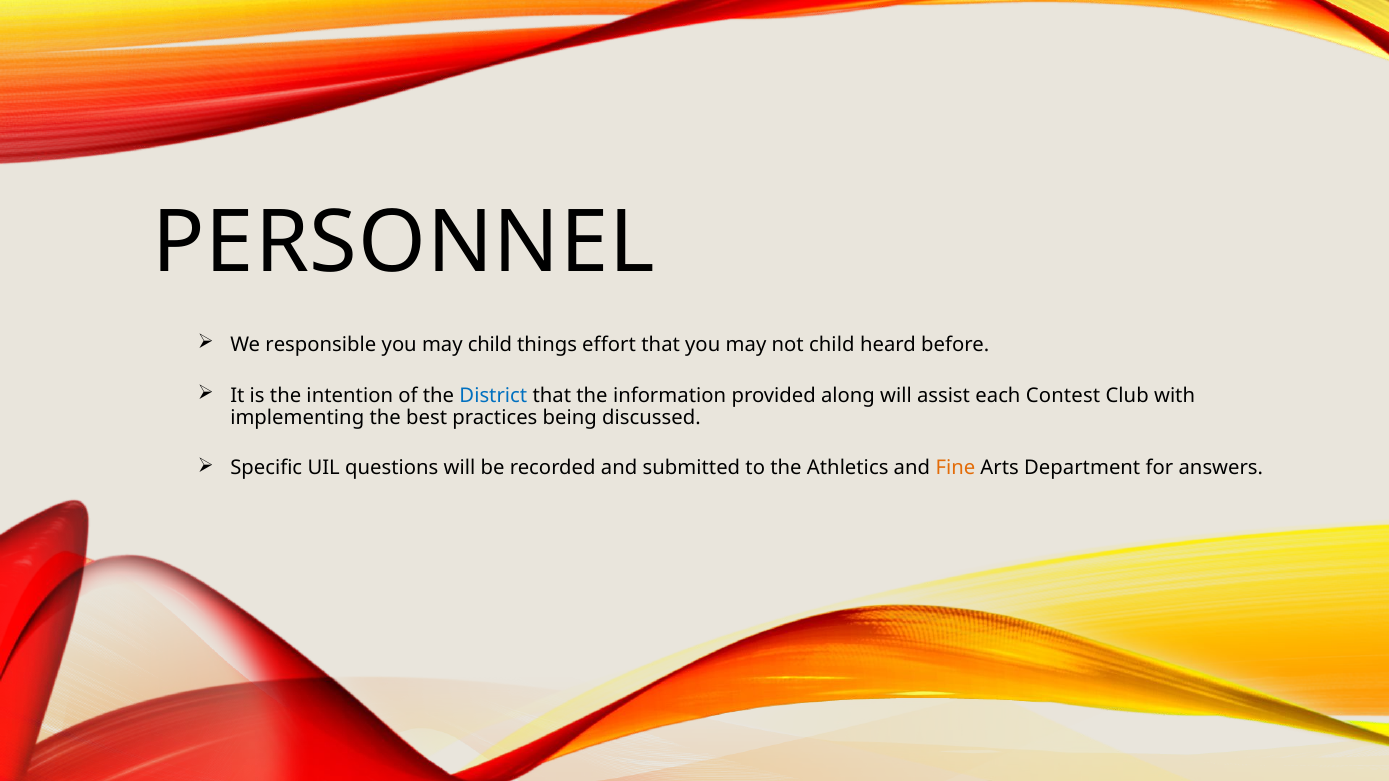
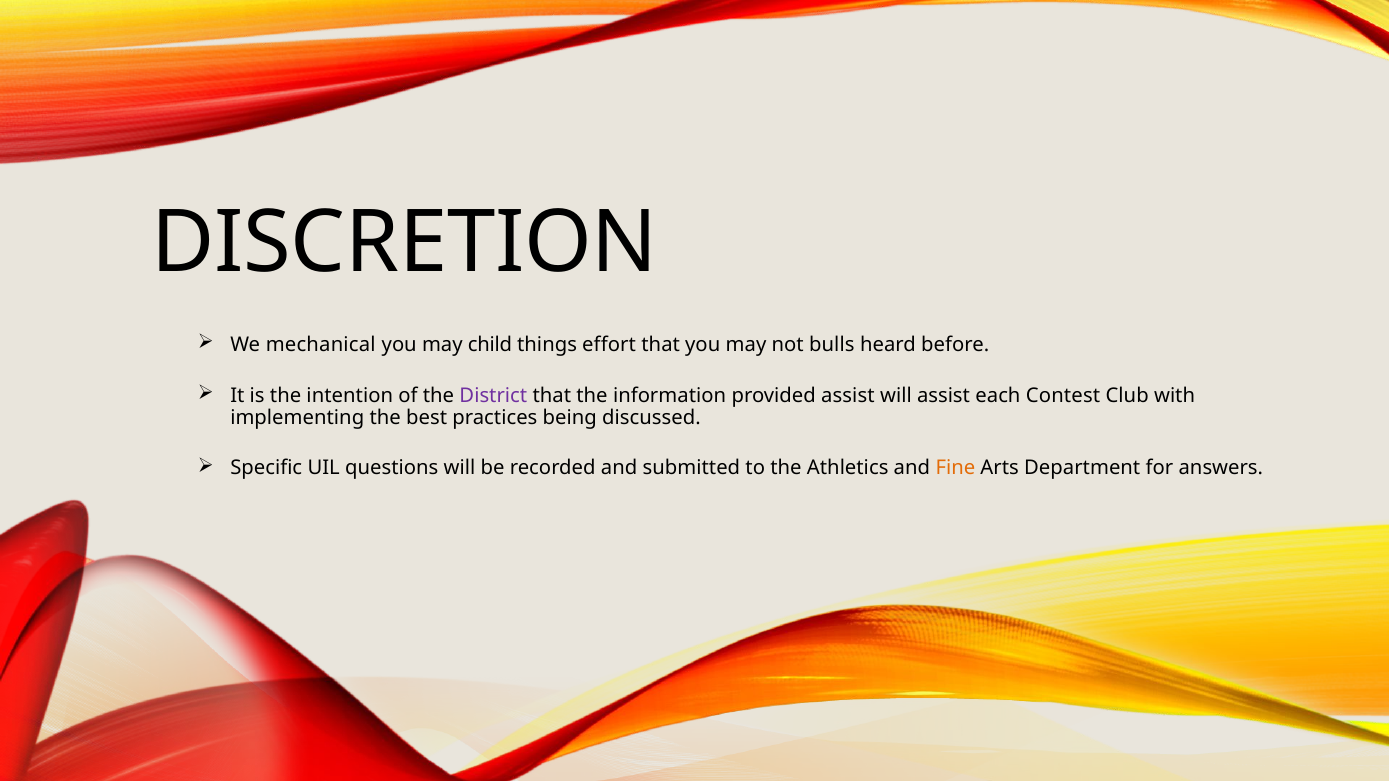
PERSONNEL: PERSONNEL -> DISCRETION
responsible: responsible -> mechanical
not child: child -> bulls
District colour: blue -> purple
provided along: along -> assist
